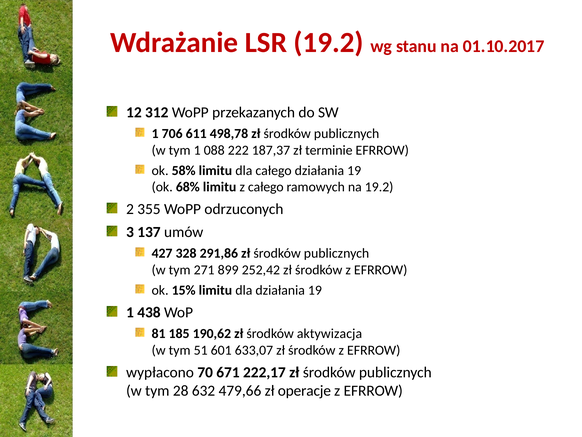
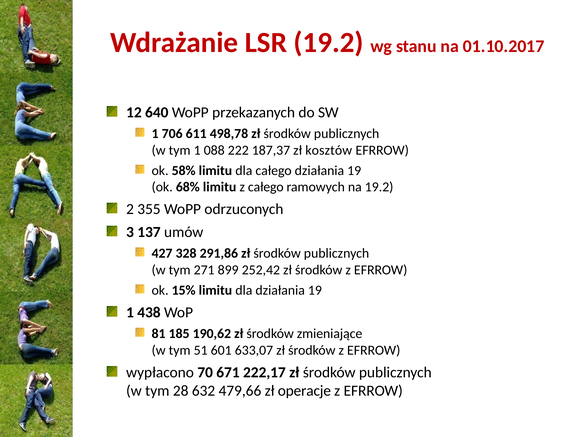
312: 312 -> 640
terminie: terminie -> kosztów
aktywizacja: aktywizacja -> zmieniające
